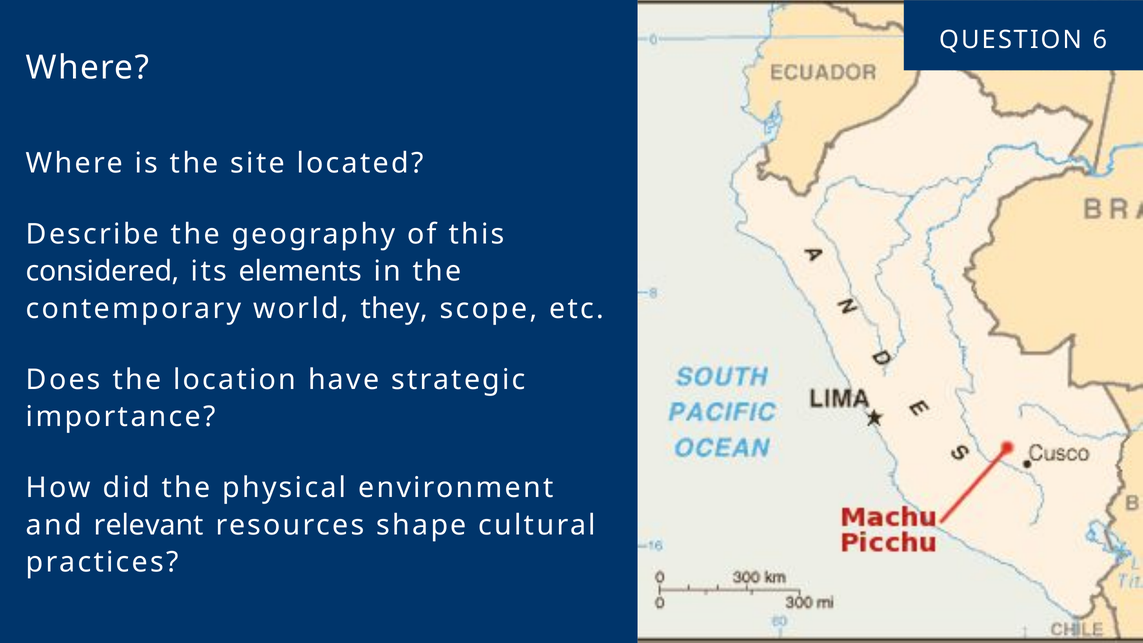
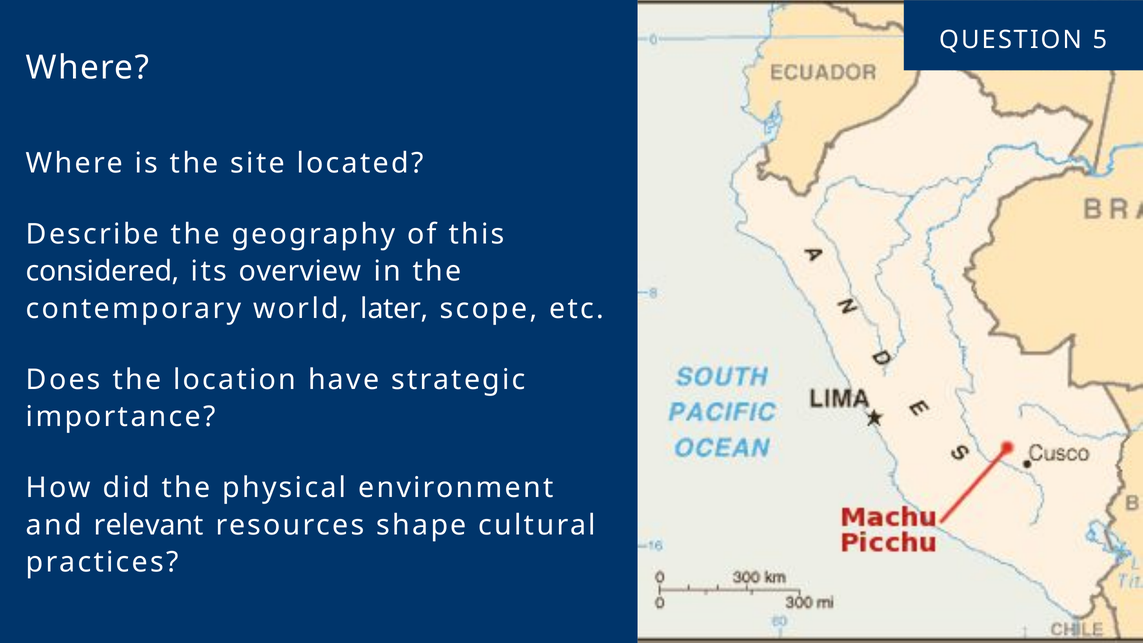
6: 6 -> 5
elements: elements -> overview
they: they -> later
